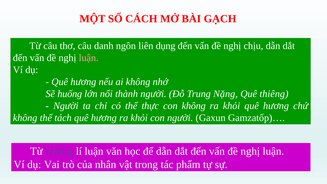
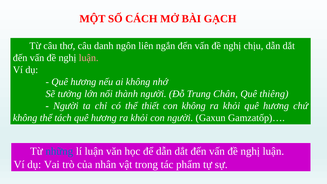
dụng: dụng -> ngắn
huống: huống -> tưởng
Nặng: Nặng -> Chân
thực: thực -> thiết
những colour: purple -> blue
